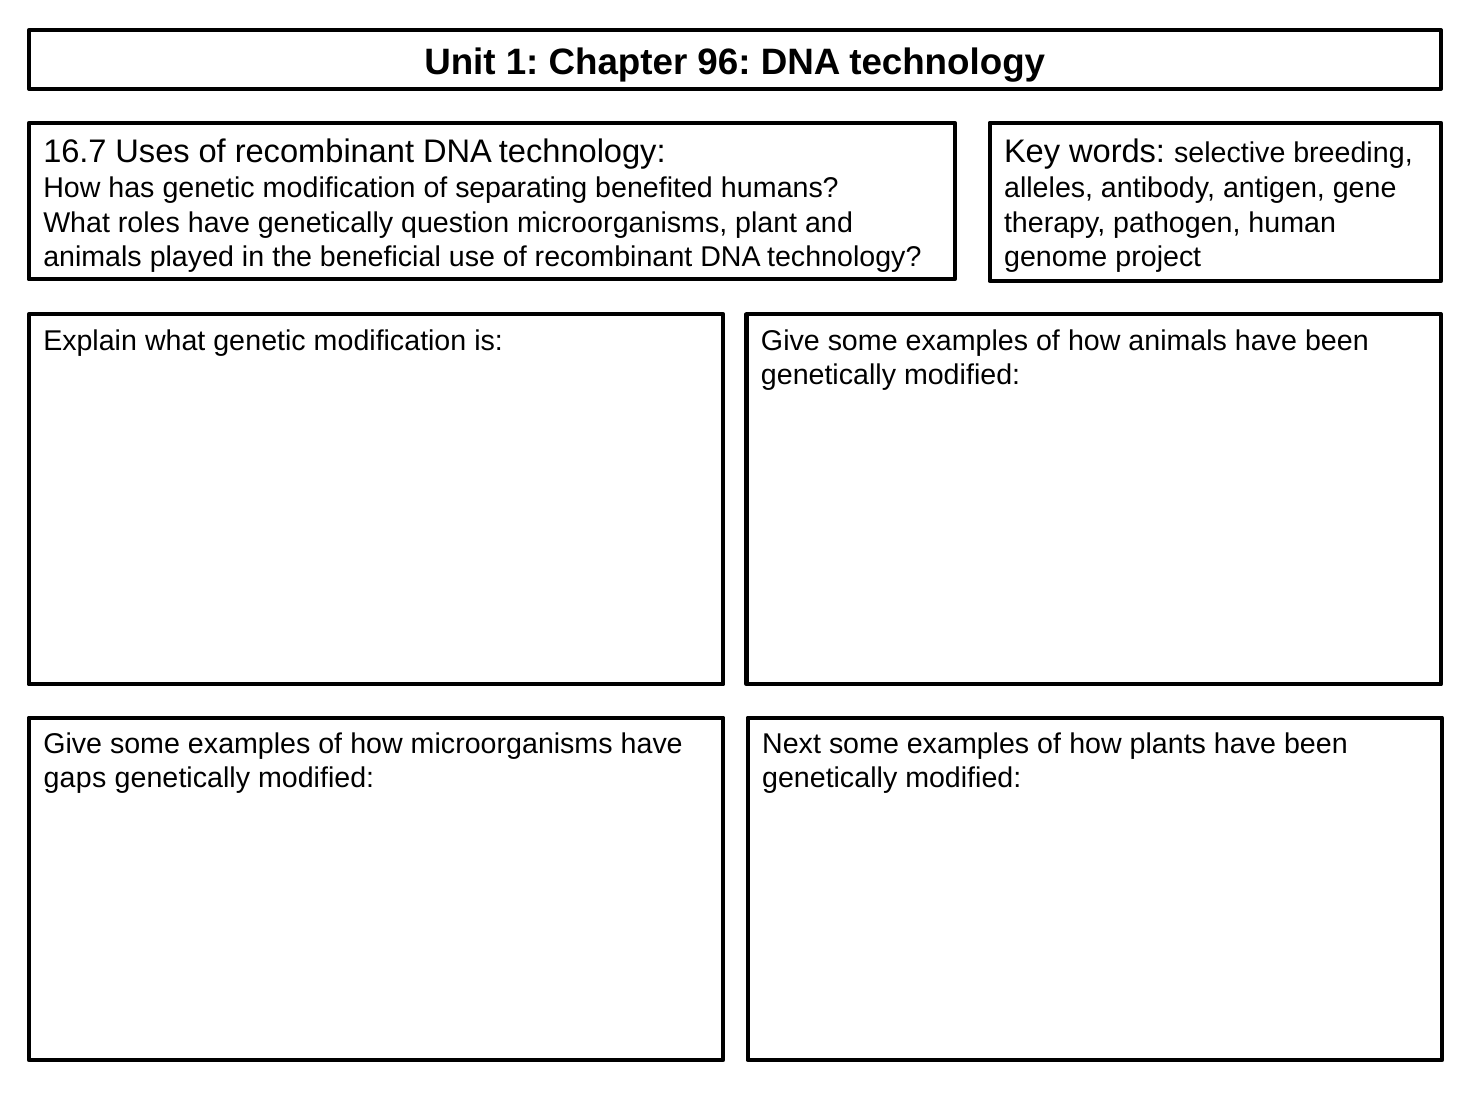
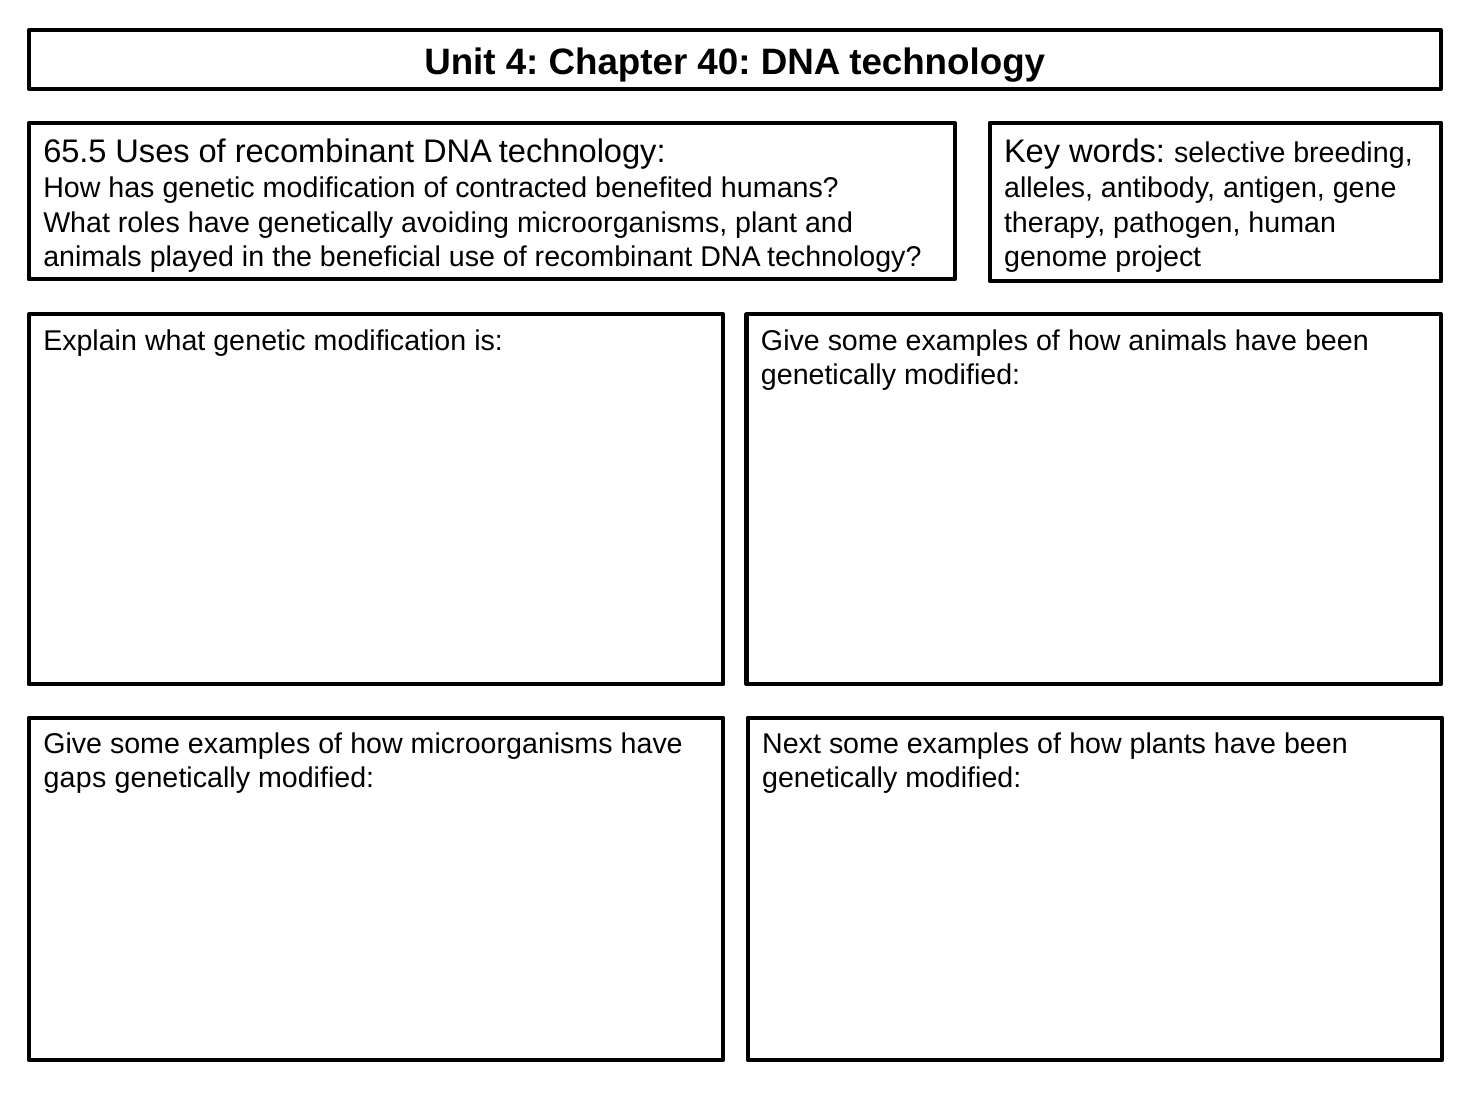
1: 1 -> 4
96: 96 -> 40
16.7: 16.7 -> 65.5
separating: separating -> contracted
question: question -> avoiding
